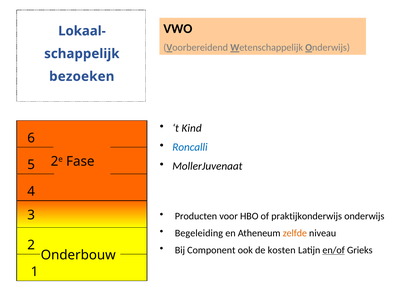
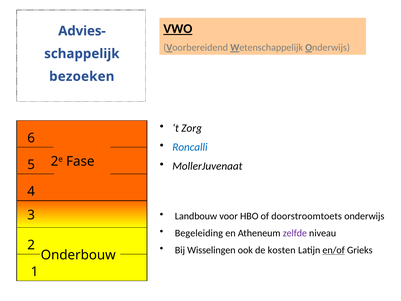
VWO underline: none -> present
Lokaal-: Lokaal- -> Advies-
Kind: Kind -> Zorg
Producten: Producten -> Landbouw
praktijkonderwijs: praktijkonderwijs -> doorstroomtoets
zelfde colour: orange -> purple
Component: Component -> Wisselingen
